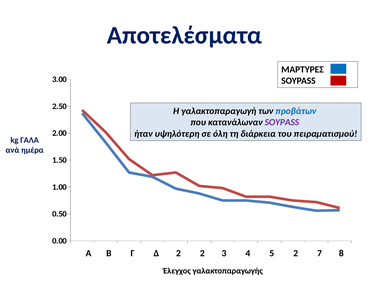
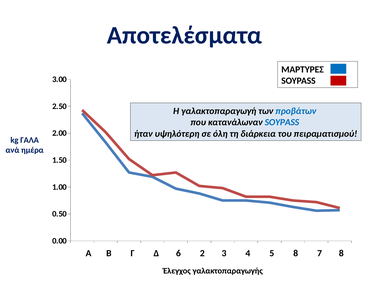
SOYPASS at (282, 122) colour: purple -> blue
Δ 2: 2 -> 6
5 2: 2 -> 8
